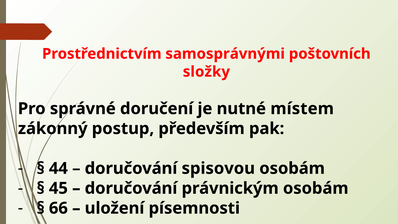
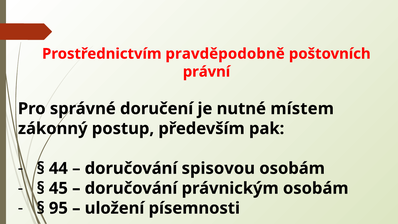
samosprávnými: samosprávnými -> pravděpodobně
složky: složky -> právní
66: 66 -> 95
